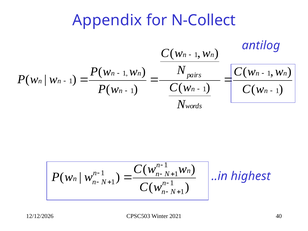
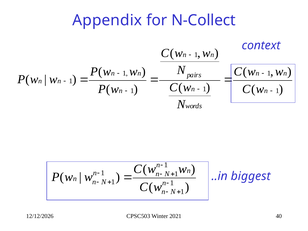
antilog: antilog -> context
highest: highest -> biggest
